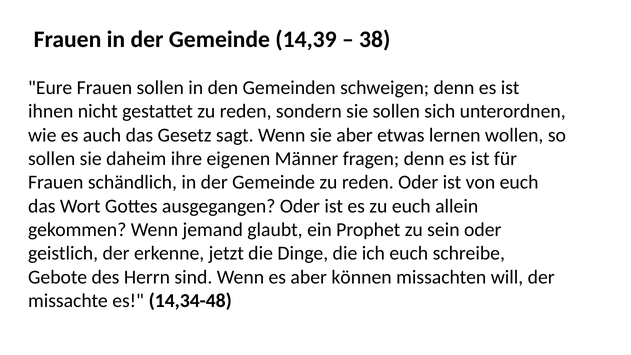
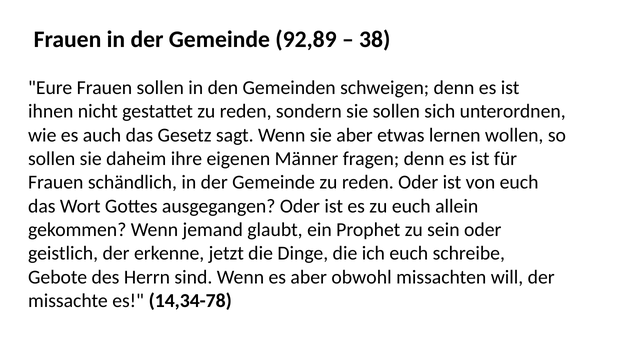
14,39: 14,39 -> 92,89
können: können -> obwohl
14,34-48: 14,34-48 -> 14,34-78
